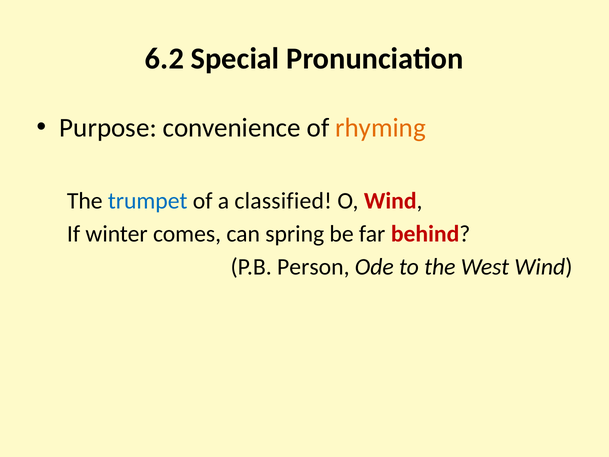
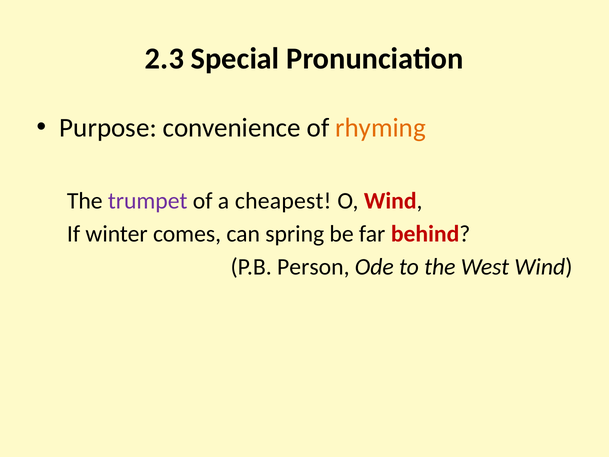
6.2: 6.2 -> 2.3
trumpet colour: blue -> purple
classified: classified -> cheapest
